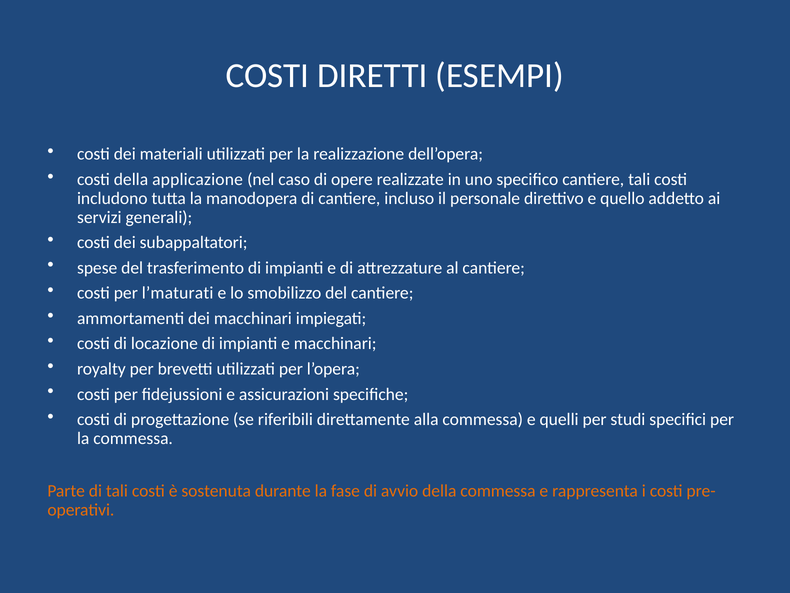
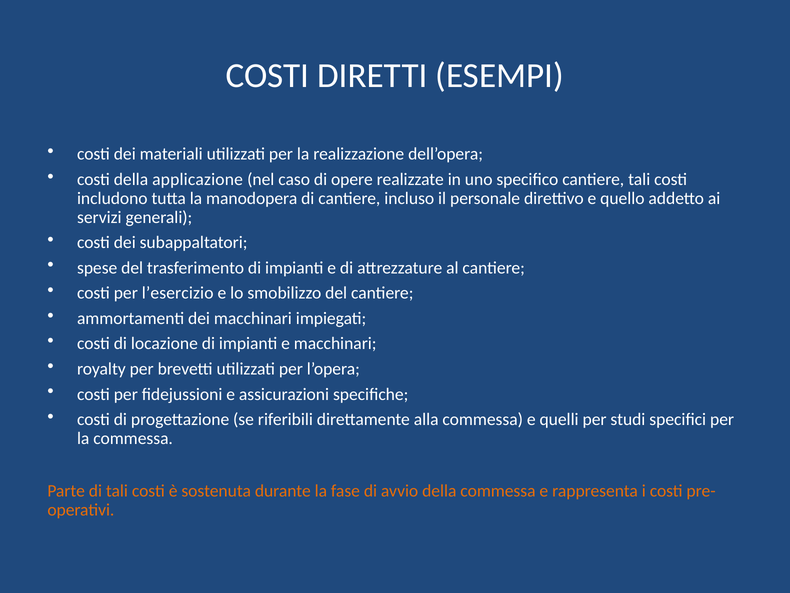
l’maturati: l’maturati -> l’esercizio
